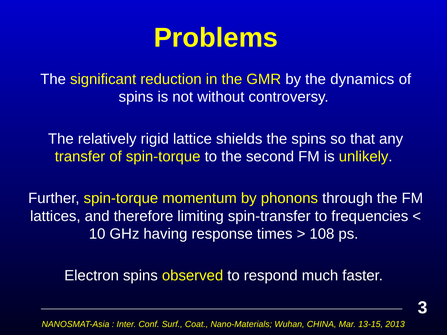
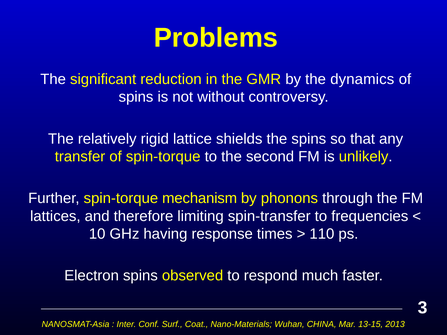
momentum: momentum -> mechanism
108: 108 -> 110
